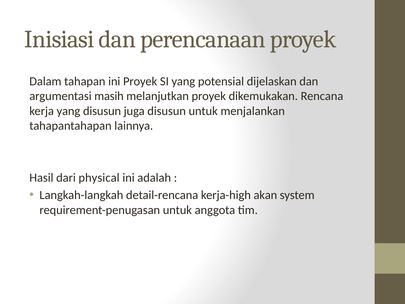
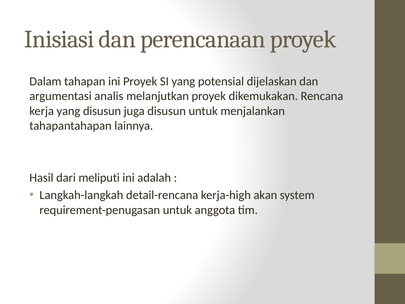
masih: masih -> analis
physical: physical -> meliputi
